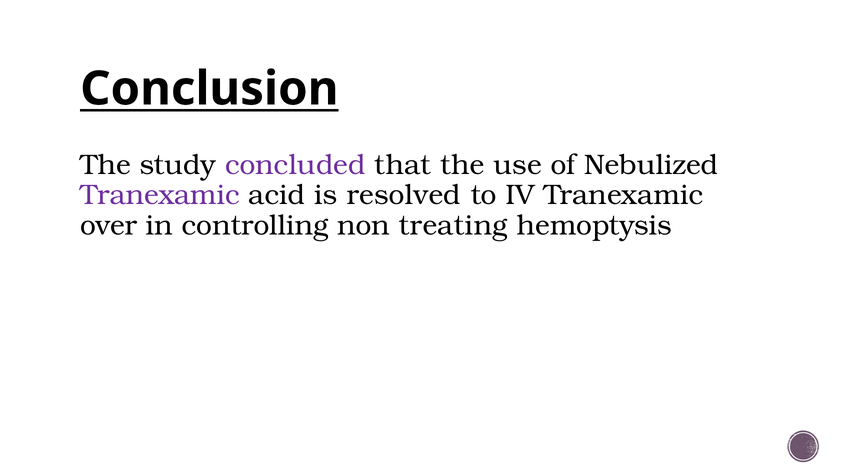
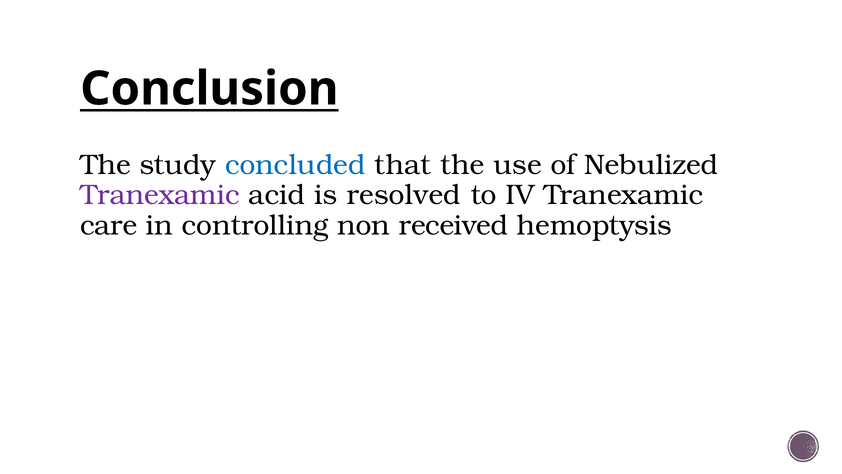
concluded colour: purple -> blue
over: over -> care
treating: treating -> received
